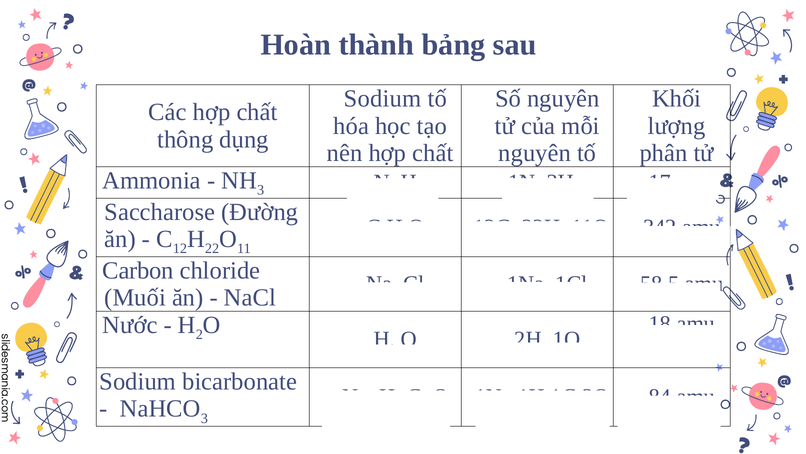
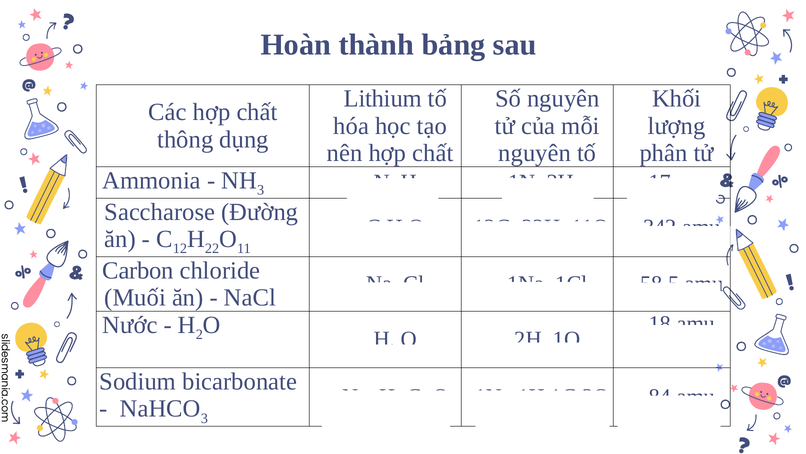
Sodium at (383, 99): Sodium -> Lithium
